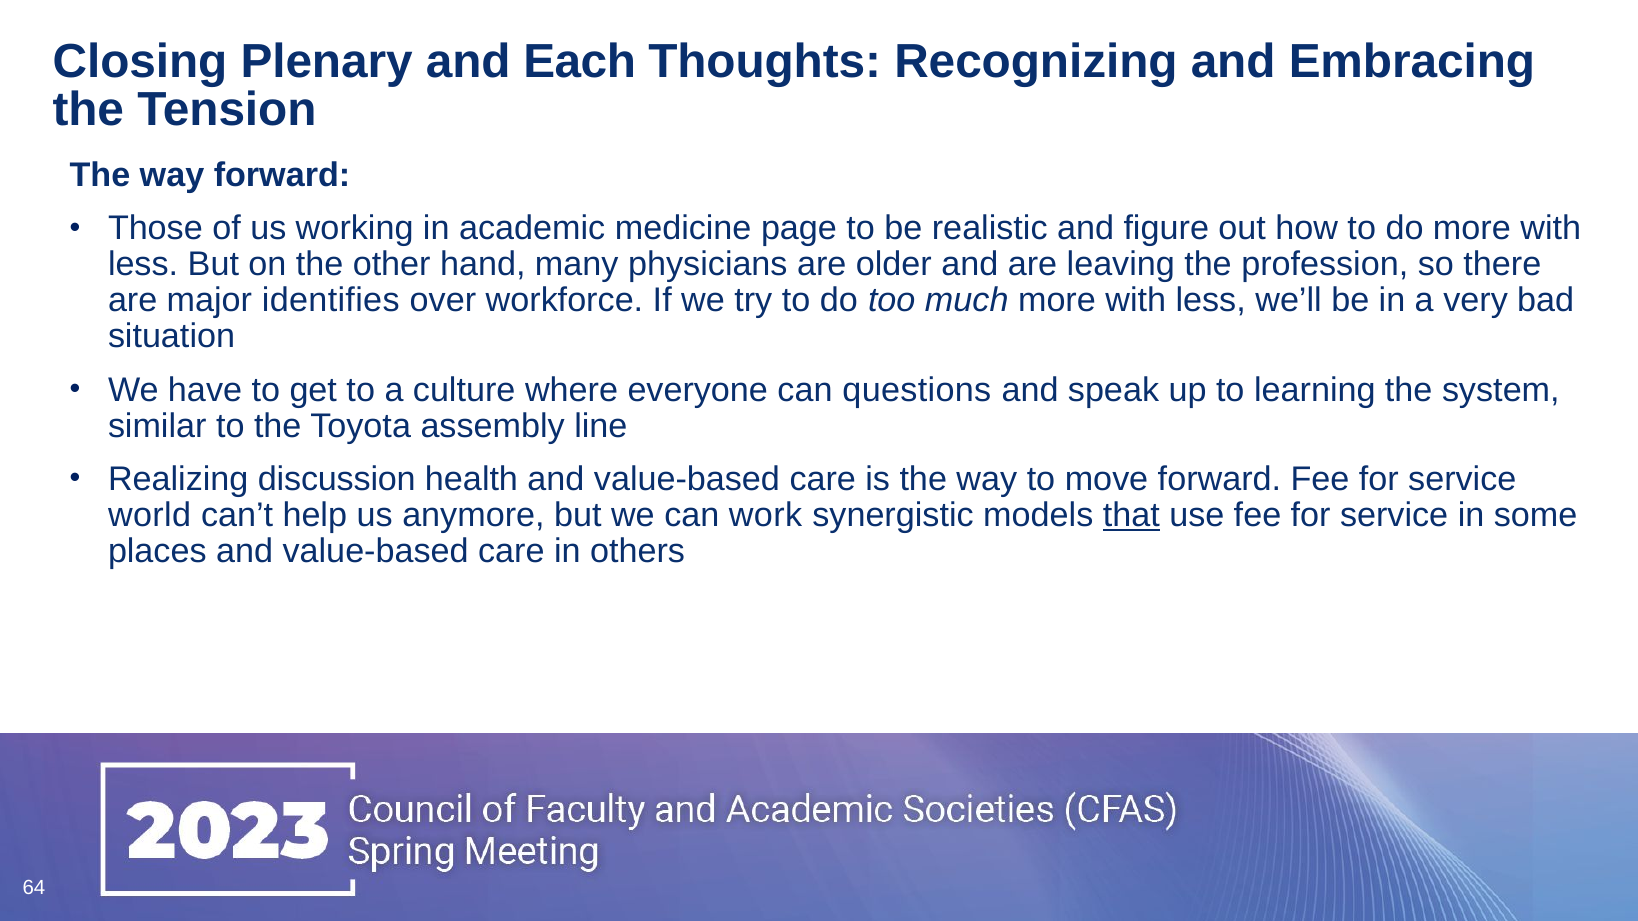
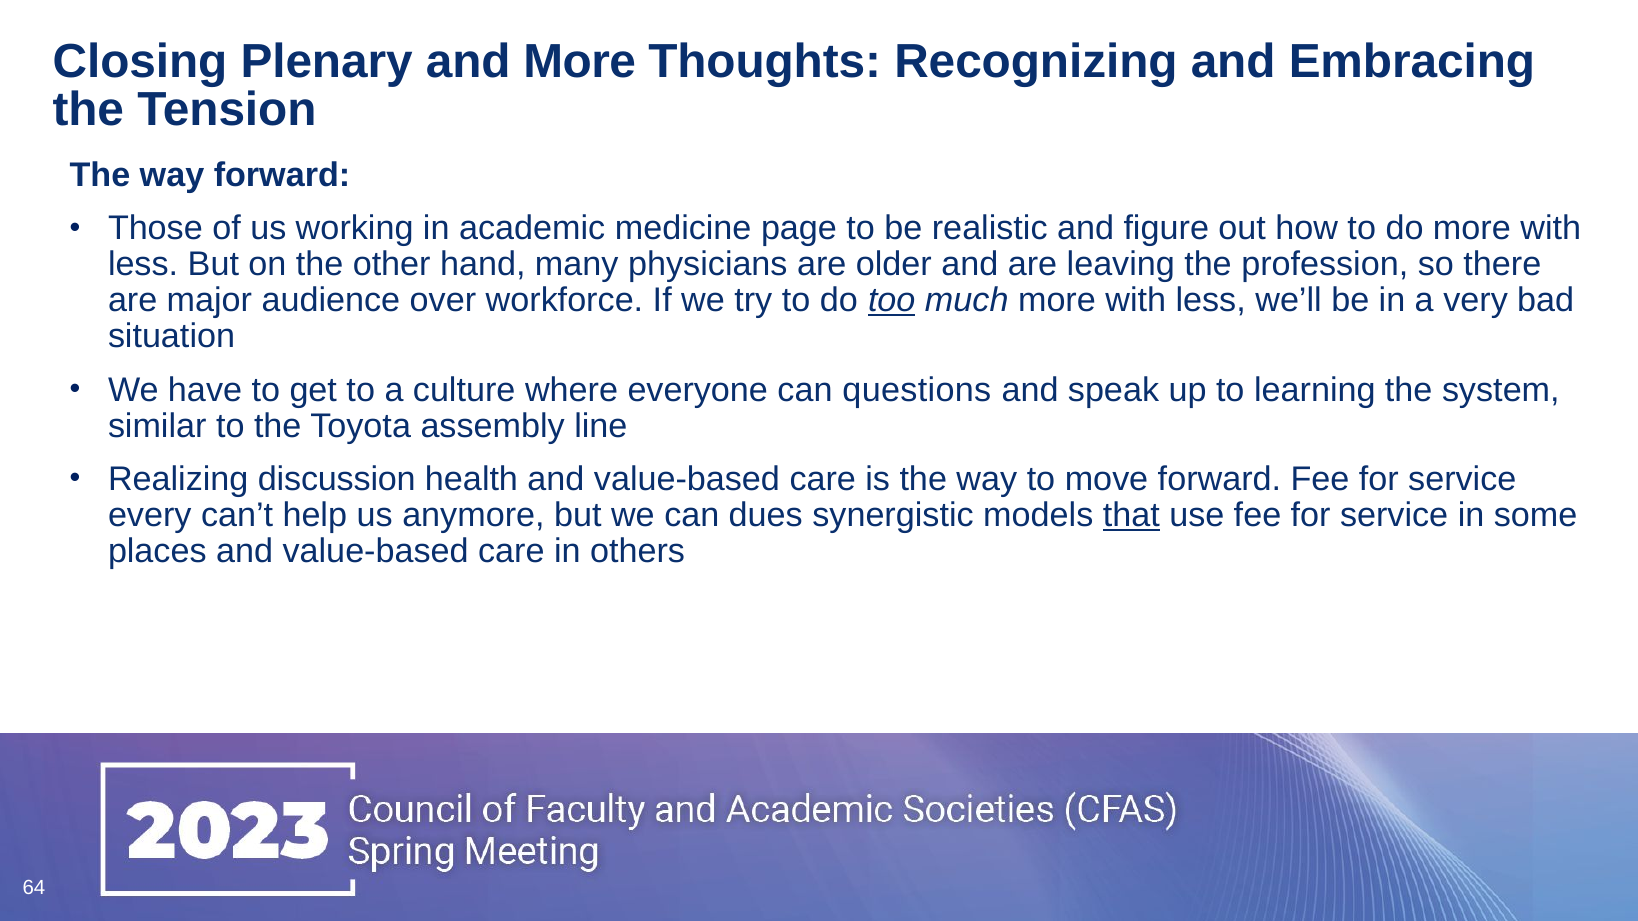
and Each: Each -> More
identifies: identifies -> audience
too underline: none -> present
world: world -> every
work: work -> dues
